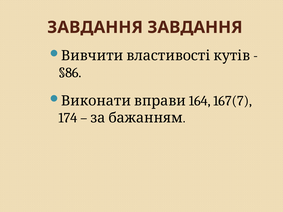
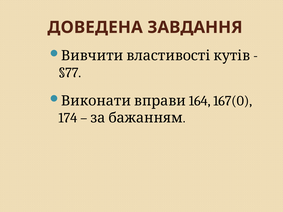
ЗАВДАННЯ at (95, 27): ЗАВДАННЯ -> ДОВЕДЕНА
§86: §86 -> §77
167(7: 167(7 -> 167(0
